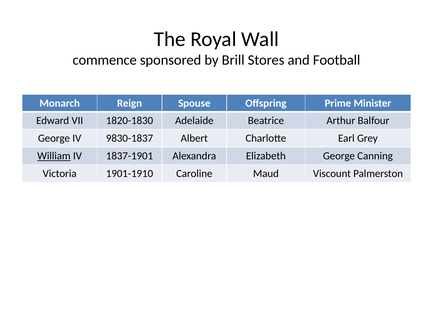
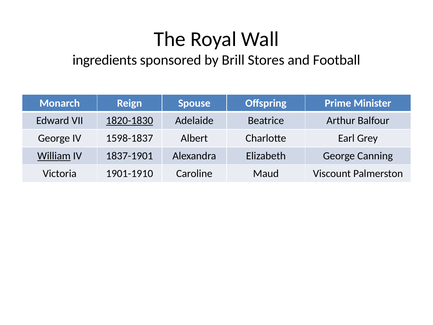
commence: commence -> ingredients
1820-1830 underline: none -> present
9830-1837: 9830-1837 -> 1598-1837
